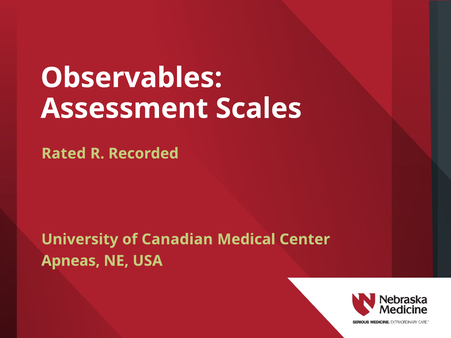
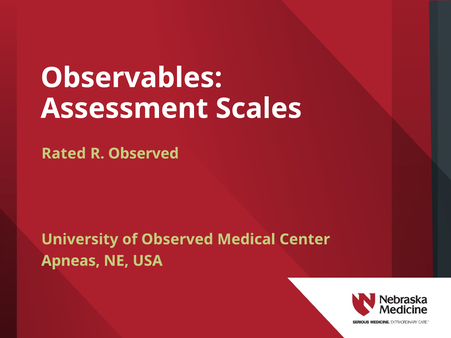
R Recorded: Recorded -> Observed
of Canadian: Canadian -> Observed
